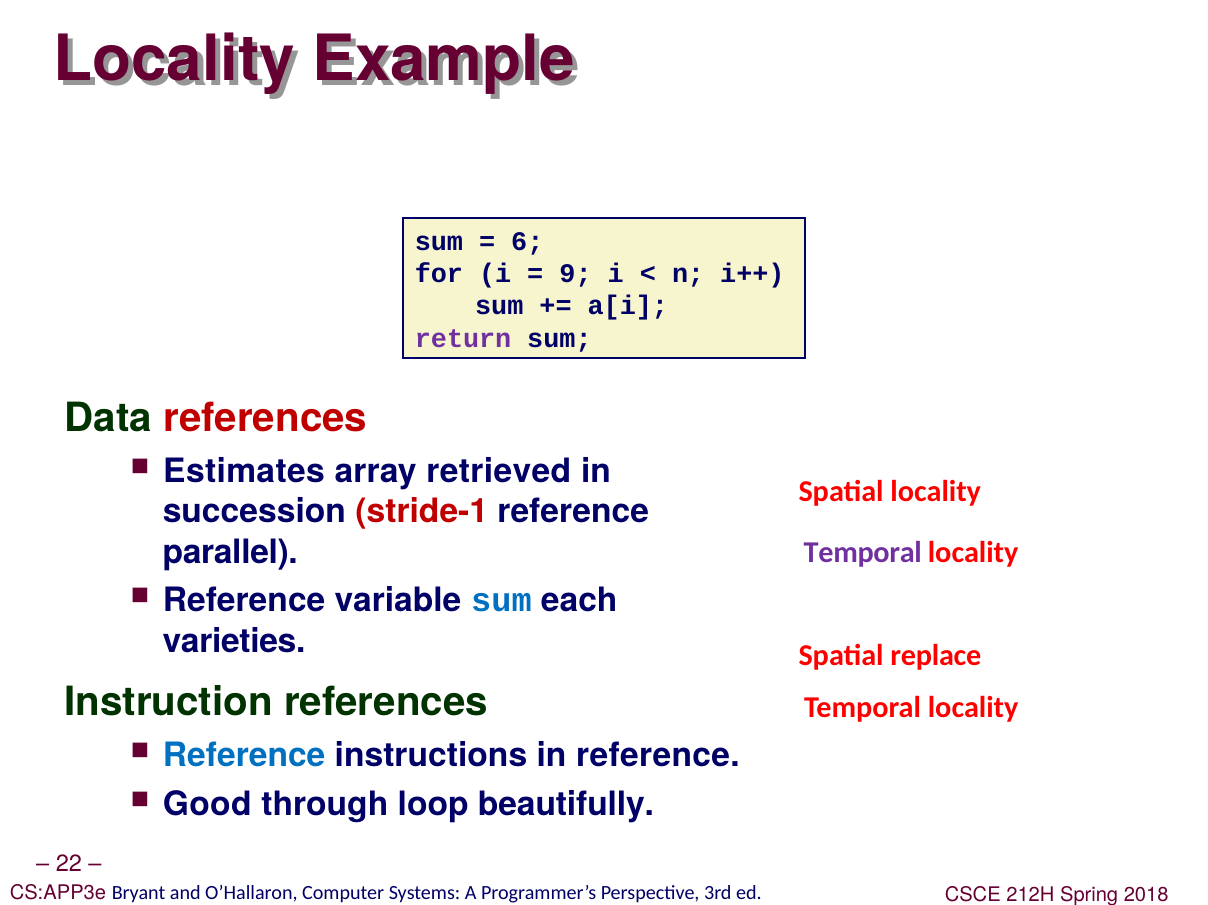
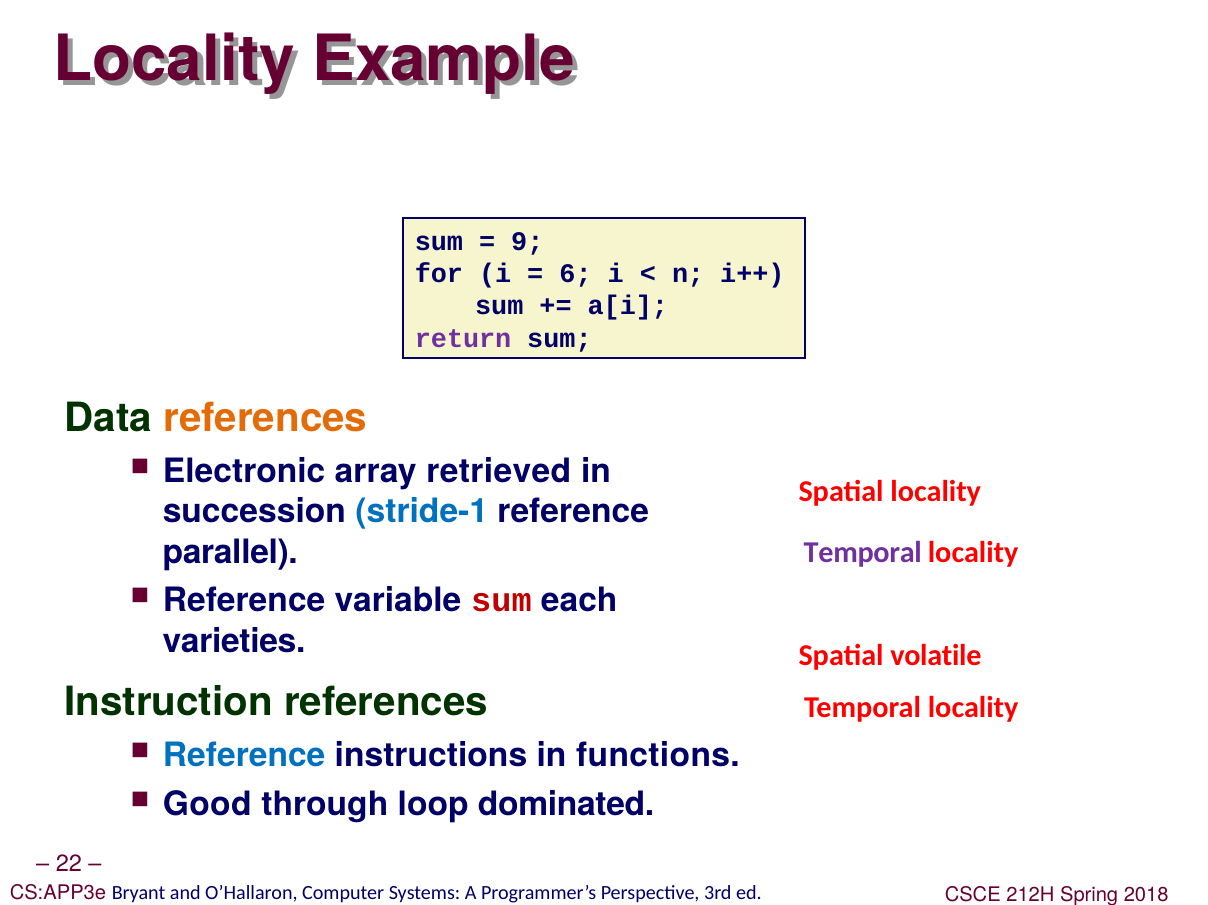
6: 6 -> 9
9: 9 -> 6
references at (265, 418) colour: red -> orange
Estimates: Estimates -> Electronic
stride-1 colour: red -> blue
sum at (501, 601) colour: blue -> red
replace: replace -> volatile
in reference: reference -> functions
beautifully: beautifully -> dominated
